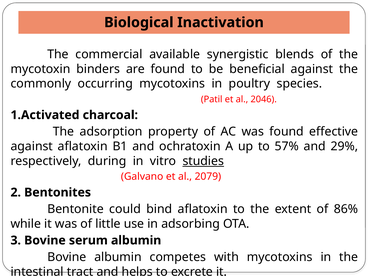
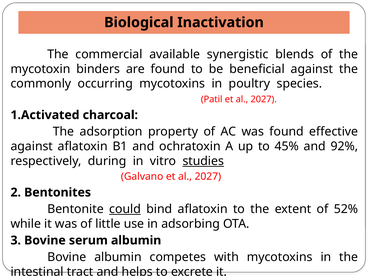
Patil et al 2046: 2046 -> 2027
57%: 57% -> 45%
29%: 29% -> 92%
Galvano et al 2079: 2079 -> 2027
could underline: none -> present
86%: 86% -> 52%
